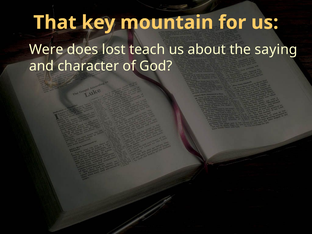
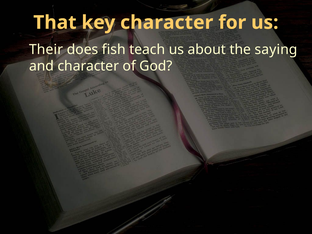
key mountain: mountain -> character
Were: Were -> Their
lost: lost -> fish
